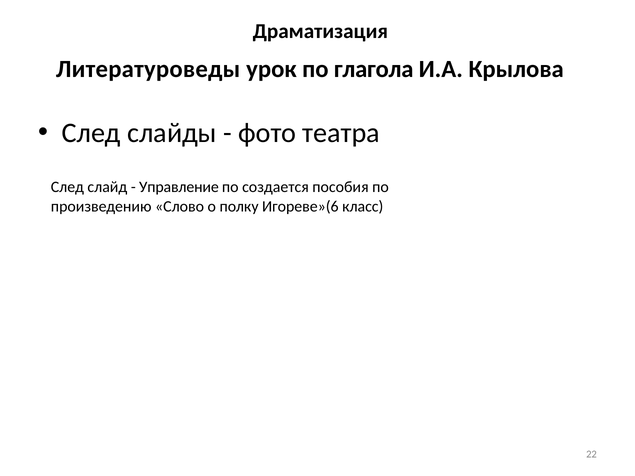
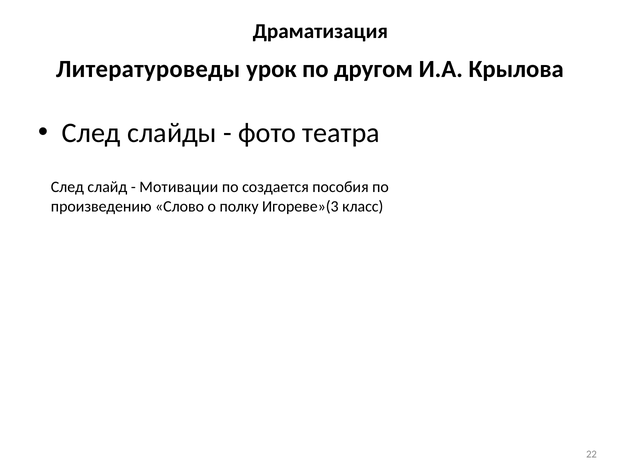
глагола: глагола -> другом
Управление: Управление -> Мотивации
Игореве»(6: Игореве»(6 -> Игореве»(3
